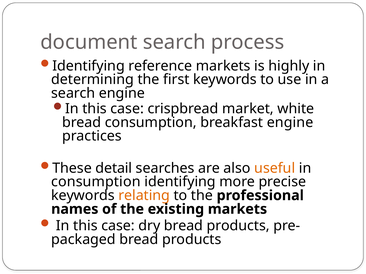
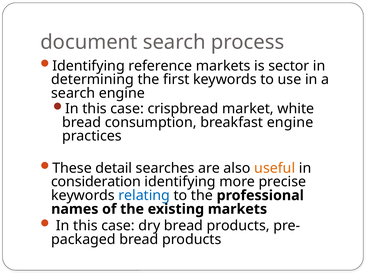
highly: highly -> sector
consumption at (96, 182): consumption -> consideration
relating colour: orange -> blue
